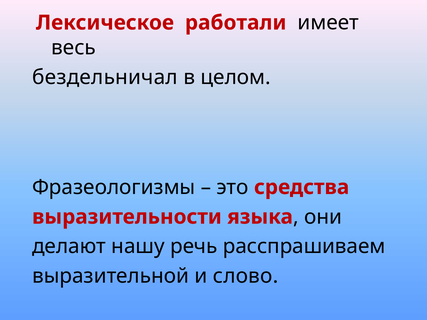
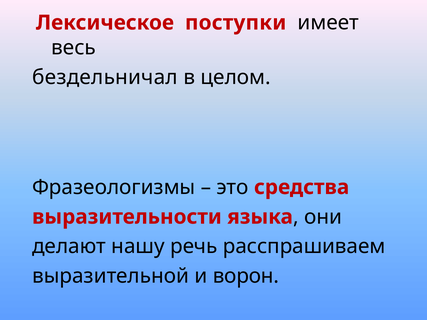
работали: работали -> поступки
слово: слово -> ворон
